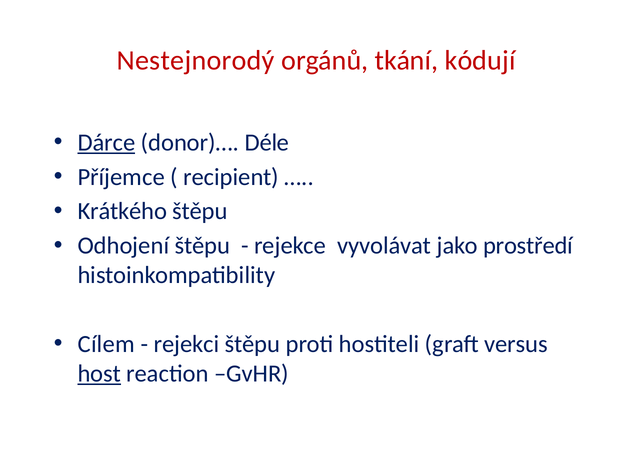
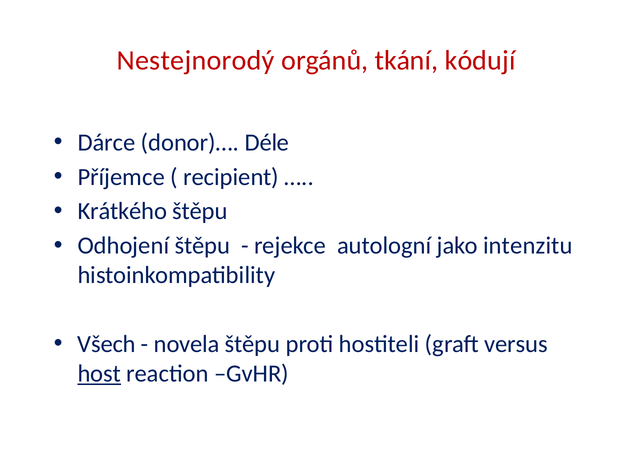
Dárce underline: present -> none
vyvolávat: vyvolávat -> autologní
prostředí: prostředí -> intenzitu
Cílem: Cílem -> Všech
rejekci: rejekci -> novela
